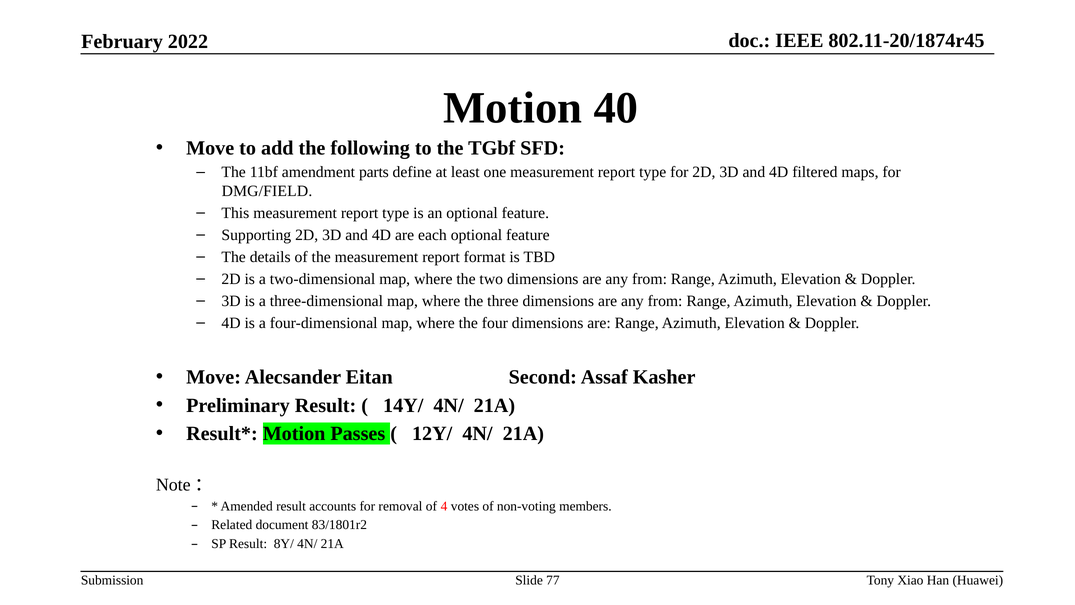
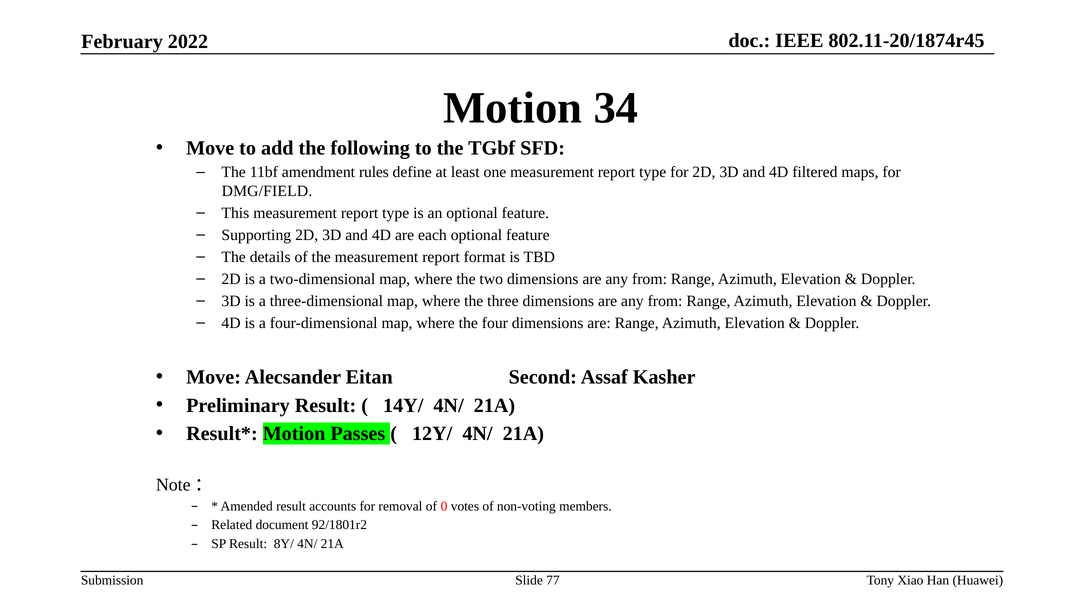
40: 40 -> 34
parts: parts -> rules
4: 4 -> 0
83/1801r2: 83/1801r2 -> 92/1801r2
